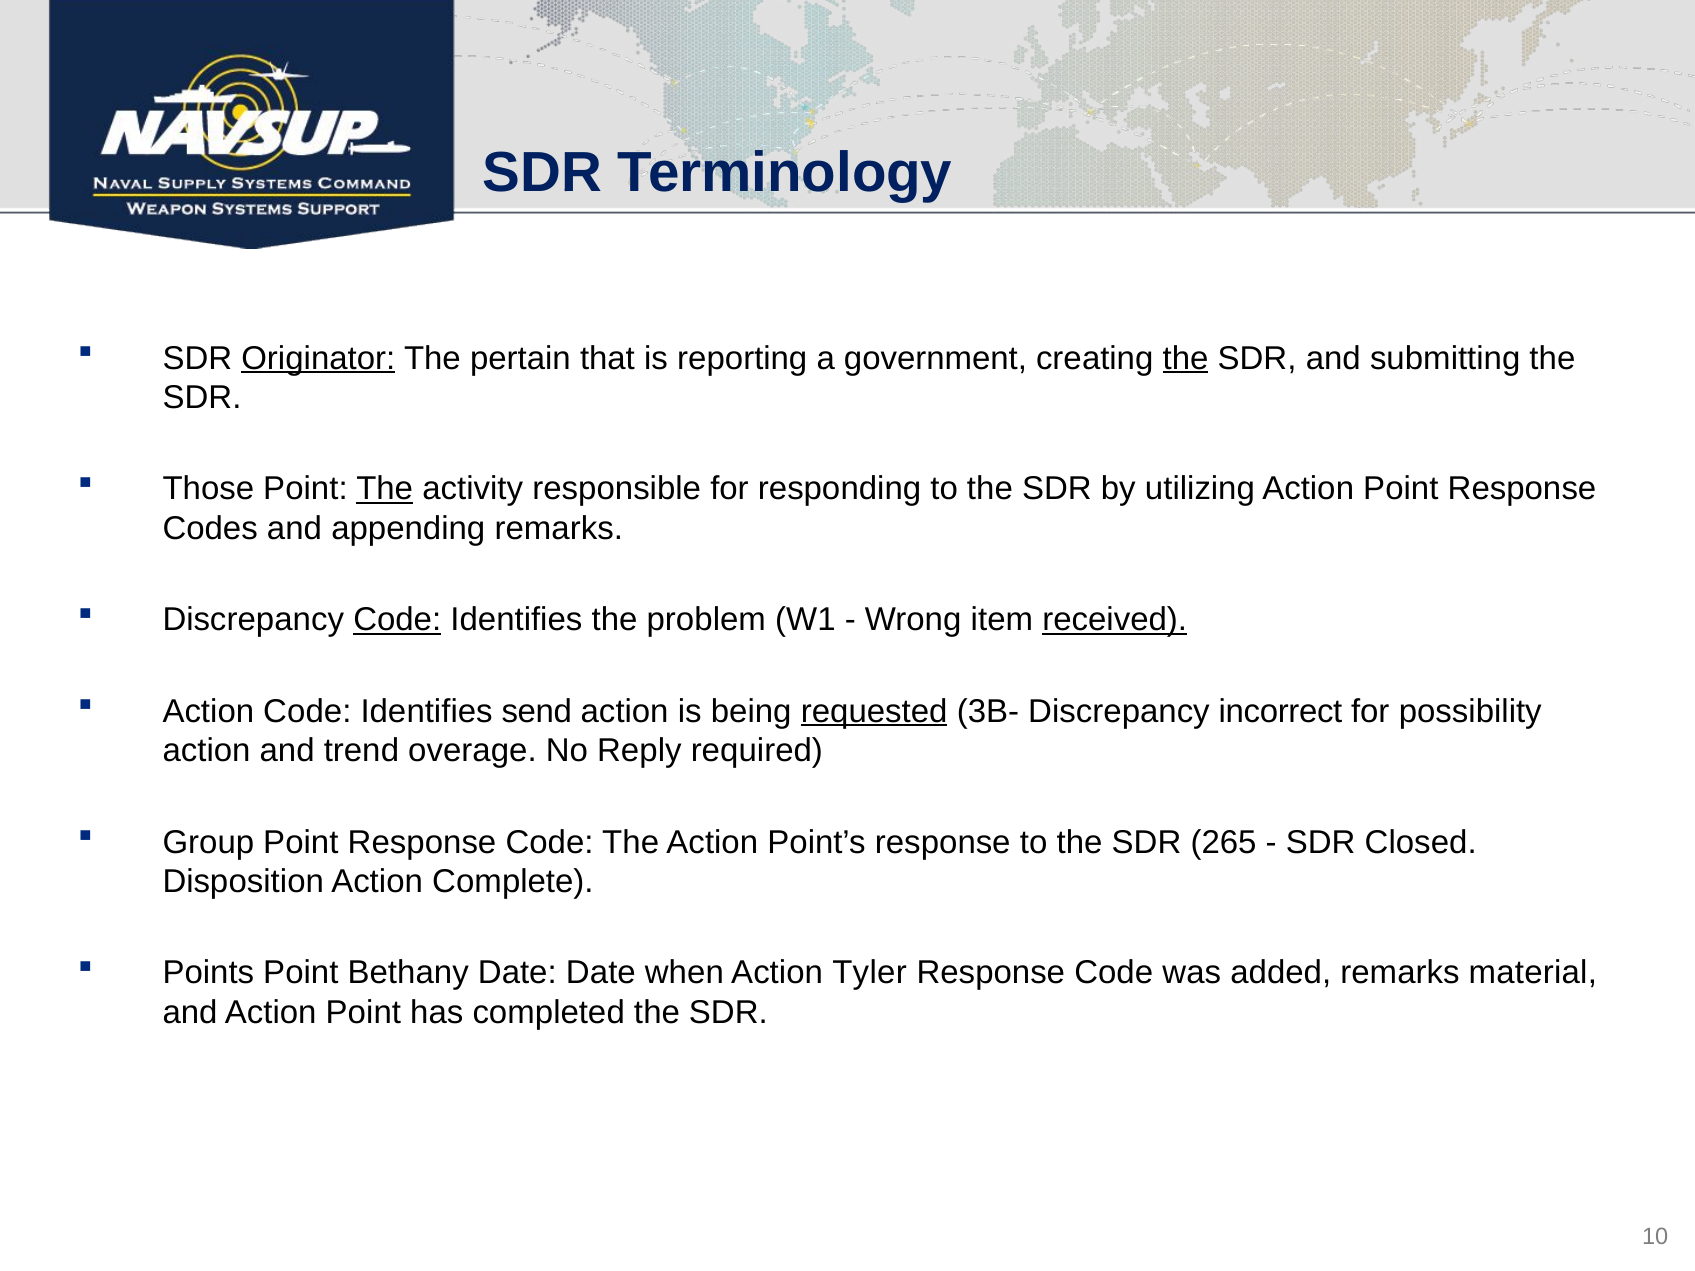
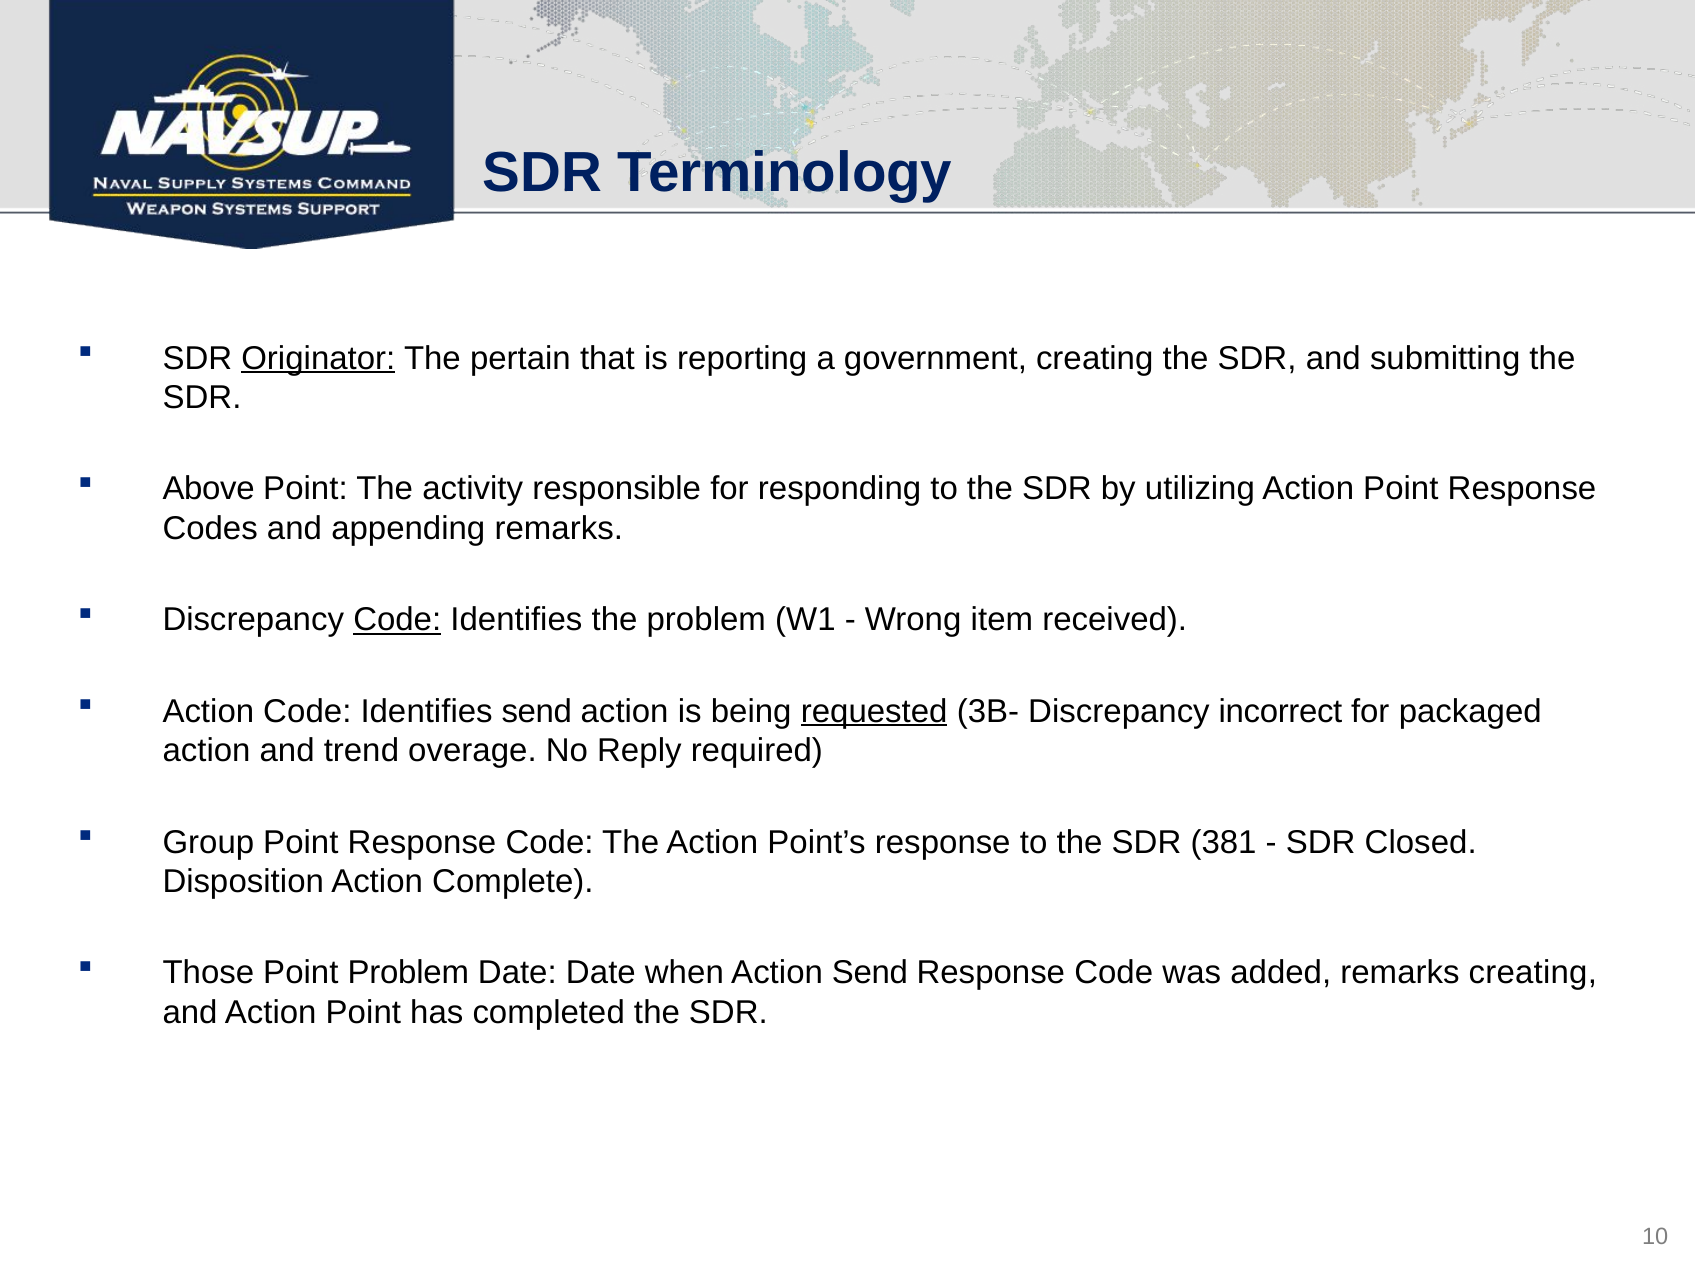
the at (1186, 358) underline: present -> none
Those: Those -> Above
The at (385, 489) underline: present -> none
received underline: present -> none
possibility: possibility -> packaged
265: 265 -> 381
Points: Points -> Those
Point Bethany: Bethany -> Problem
Action Tyler: Tyler -> Send
remarks material: material -> creating
